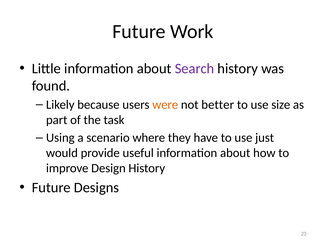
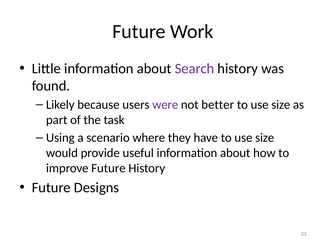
were colour: orange -> purple
have to use just: just -> size
improve Design: Design -> Future
